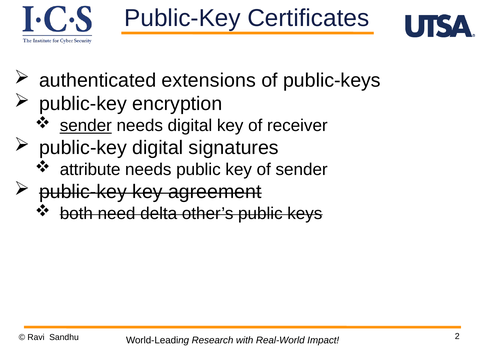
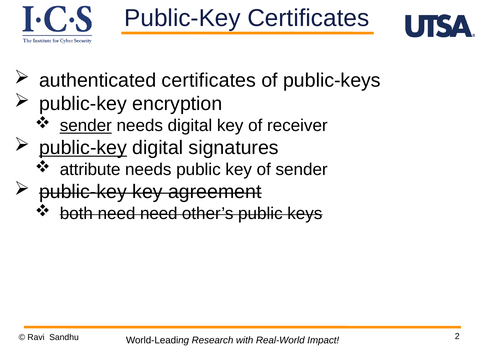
authenticated extensions: extensions -> certificates
public-key at (83, 148) underline: none -> present
need delta: delta -> need
